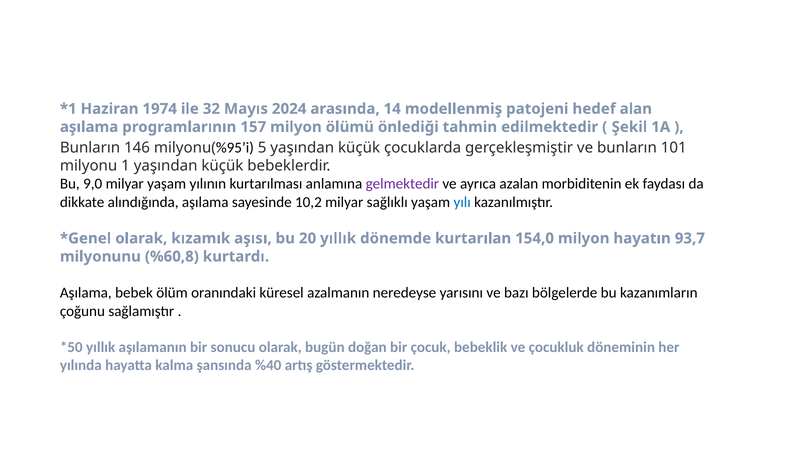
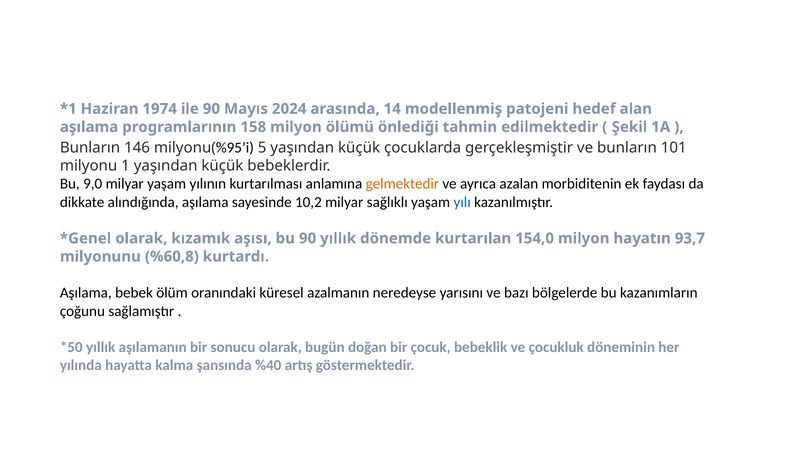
ile 32: 32 -> 90
157: 157 -> 158
gelmektedir colour: purple -> orange
bu 20: 20 -> 90
